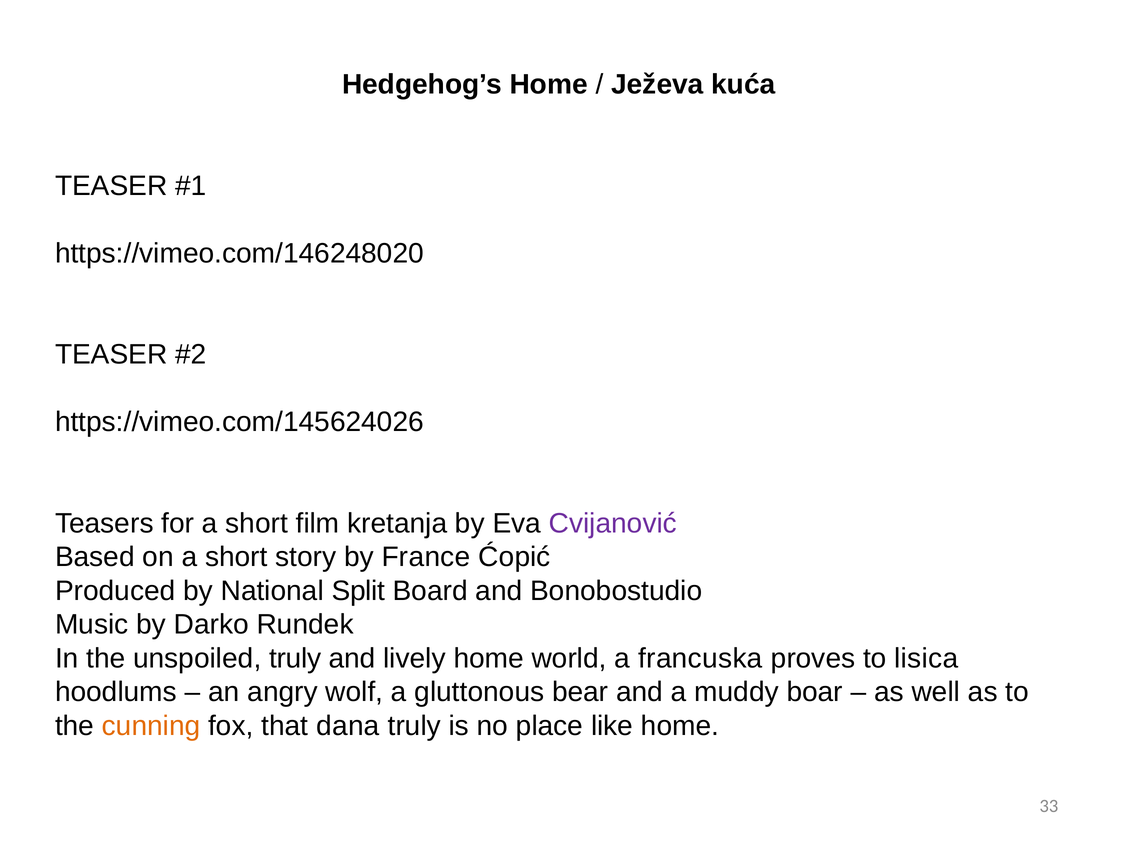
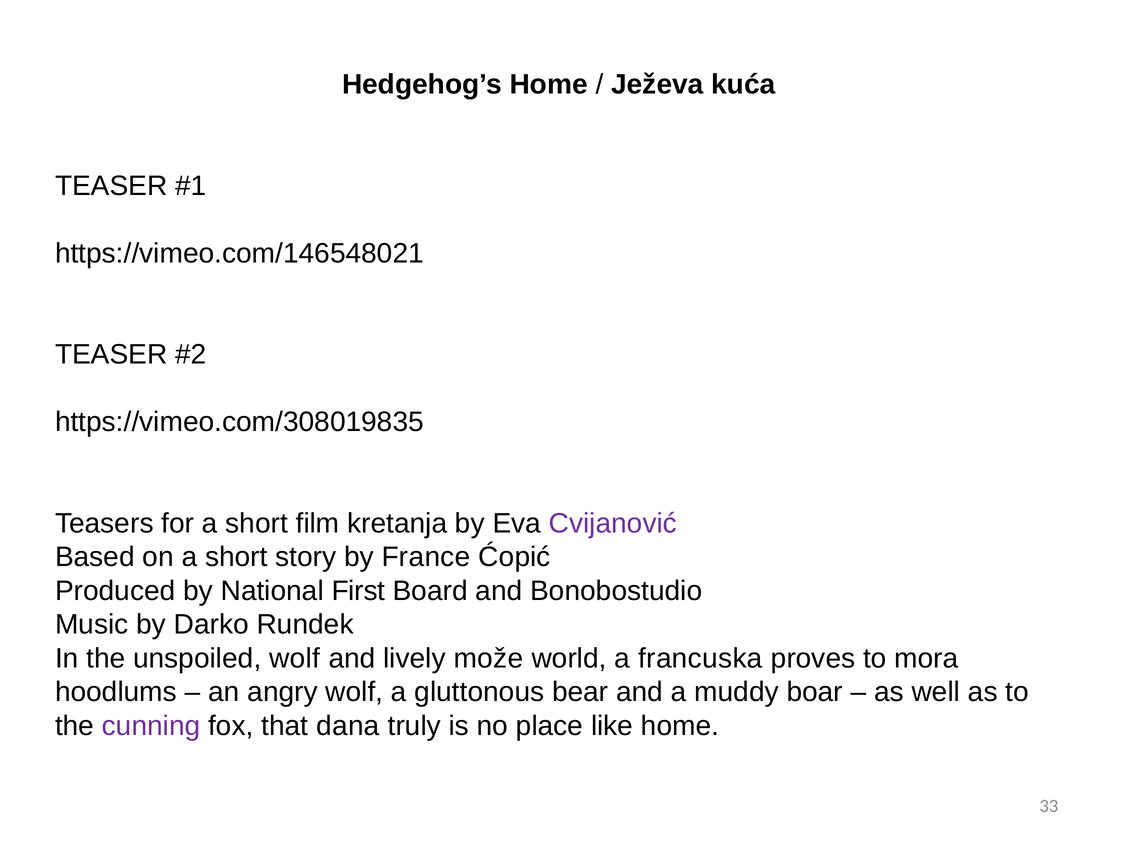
https://vimeo.com/146248020: https://vimeo.com/146248020 -> https://vimeo.com/146548021
https://vimeo.com/145624026: https://vimeo.com/145624026 -> https://vimeo.com/308019835
Split: Split -> First
unspoiled truly: truly -> wolf
lively home: home -> može
lisica: lisica -> mora
cunning colour: orange -> purple
